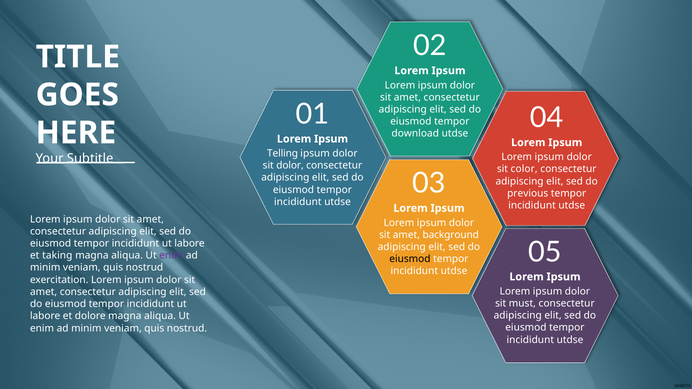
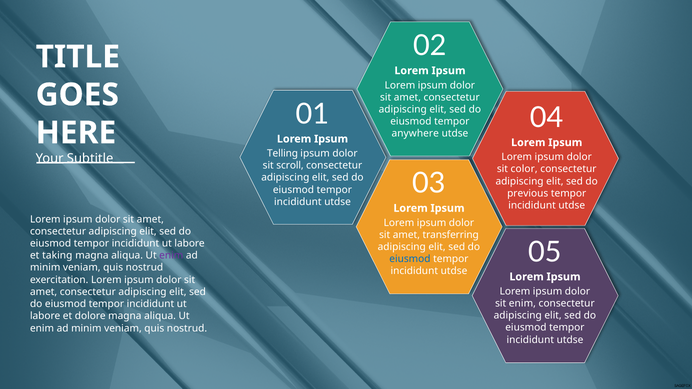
download: download -> anywhere
sit dolor: dolor -> scroll
background: background -> transferring
eiusmod at (410, 259) colour: black -> blue
sit must: must -> enim
